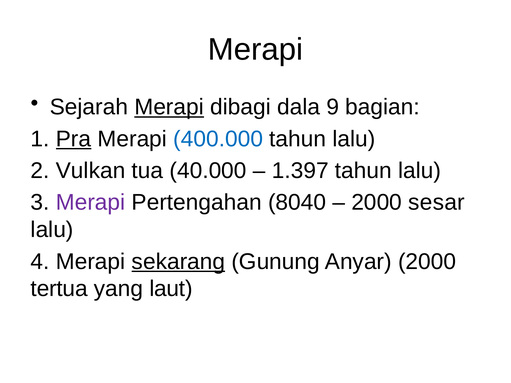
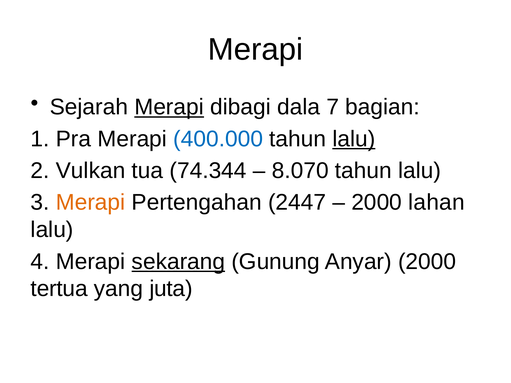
9: 9 -> 7
Pra underline: present -> none
lalu at (354, 139) underline: none -> present
40.000: 40.000 -> 74.344
1.397: 1.397 -> 8.070
Merapi at (91, 203) colour: purple -> orange
8040: 8040 -> 2447
sesar: sesar -> lahan
laut: laut -> juta
